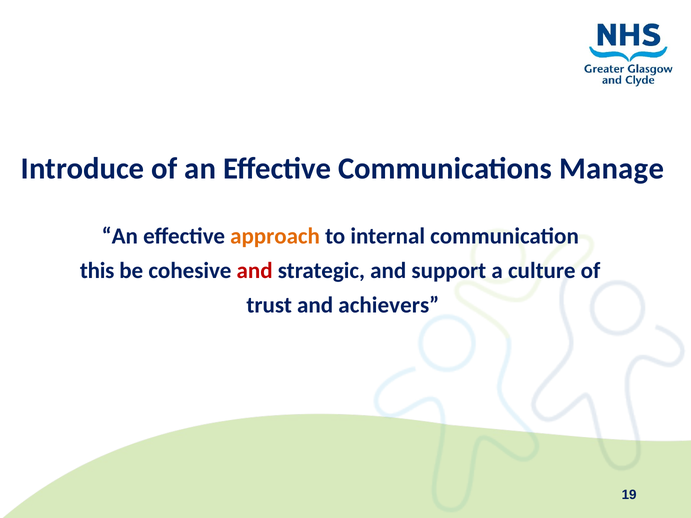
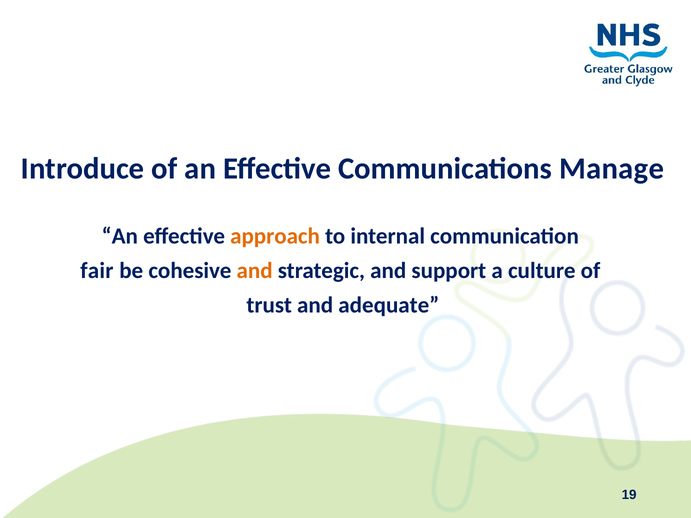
this: this -> fair
and at (255, 271) colour: red -> orange
achievers: achievers -> adequate
